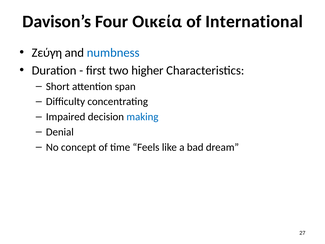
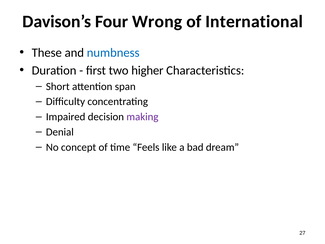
Οικεία: Οικεία -> Wrong
Ζεύγη: Ζεύγη -> These
making colour: blue -> purple
